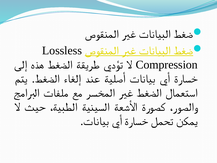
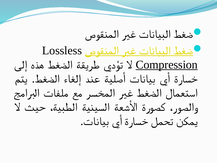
Compression underline: none -> present
